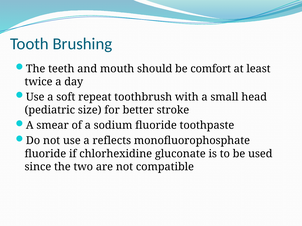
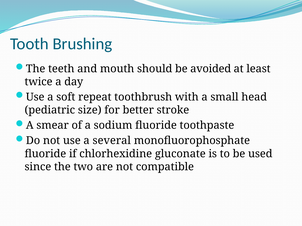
comfort: comfort -> avoided
reflects: reflects -> several
